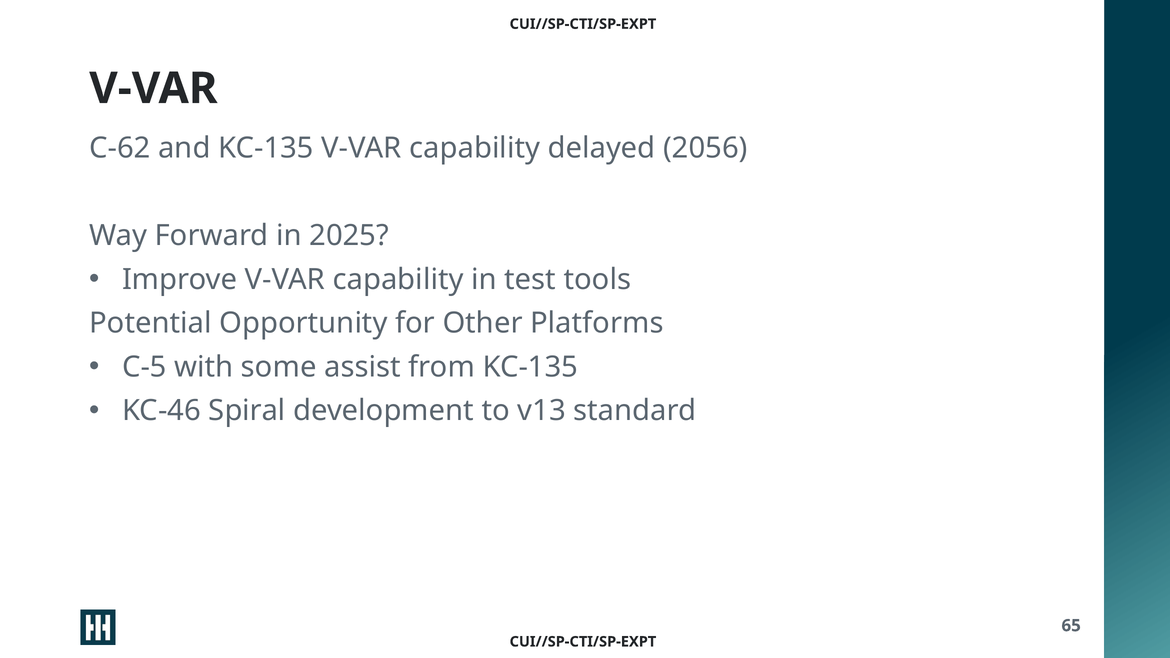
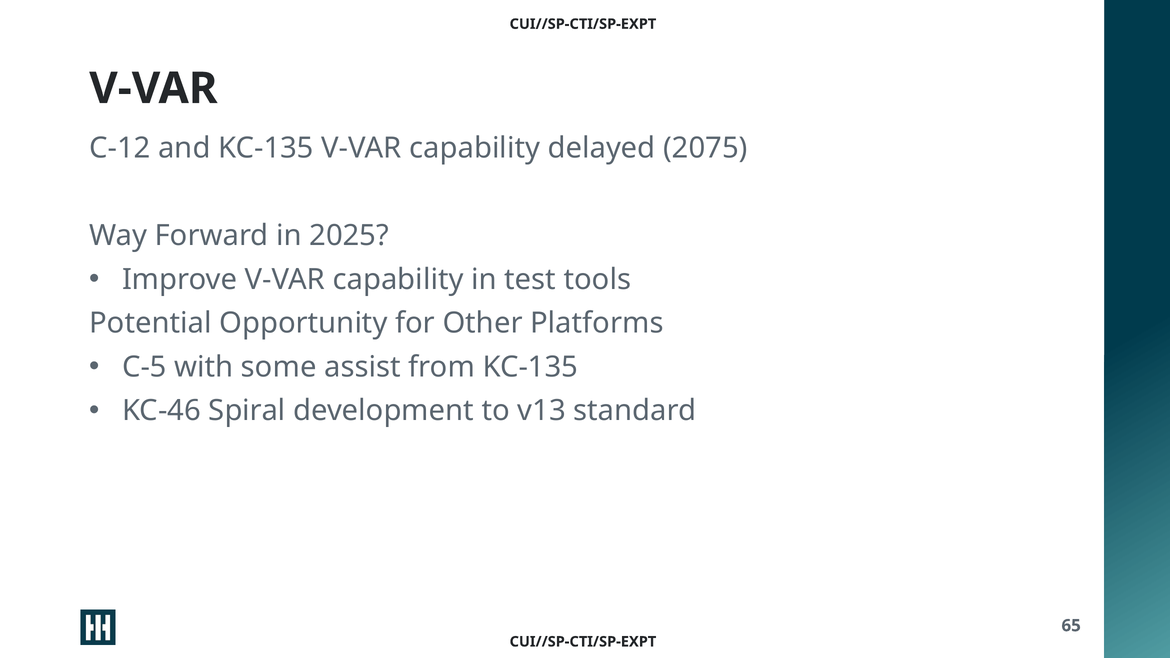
C-62: C-62 -> C-12
2056: 2056 -> 2075
